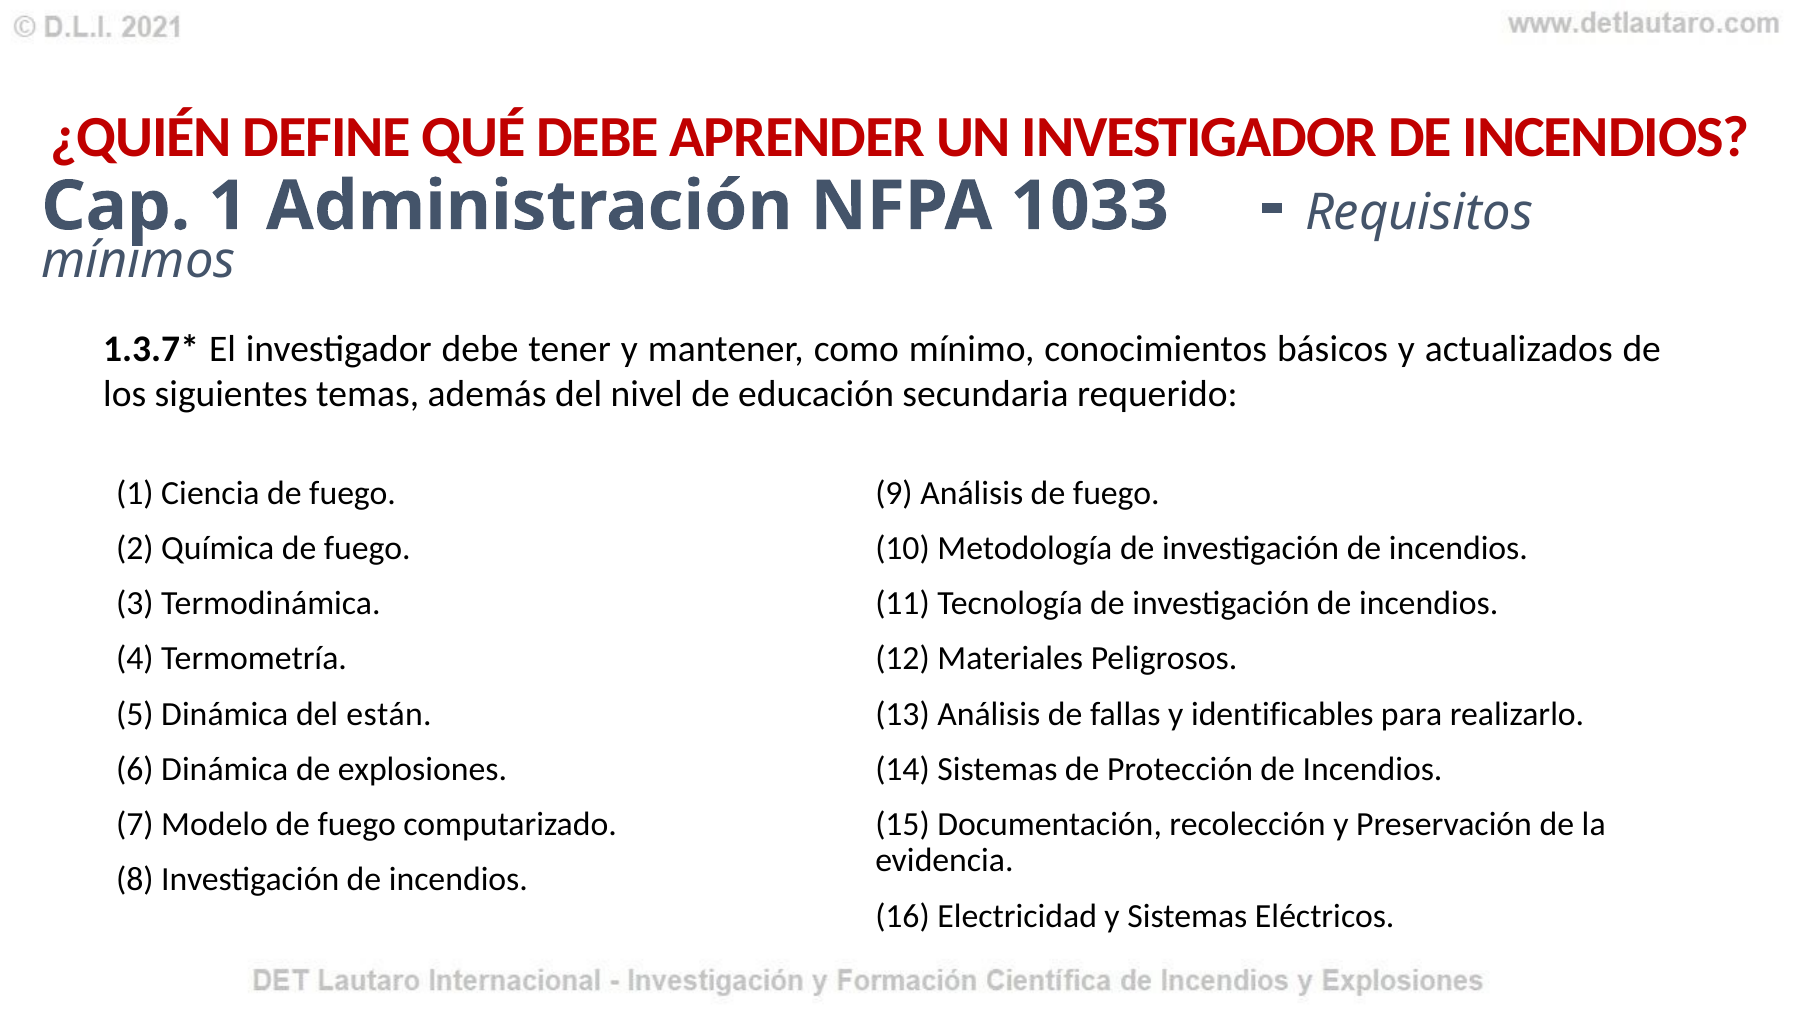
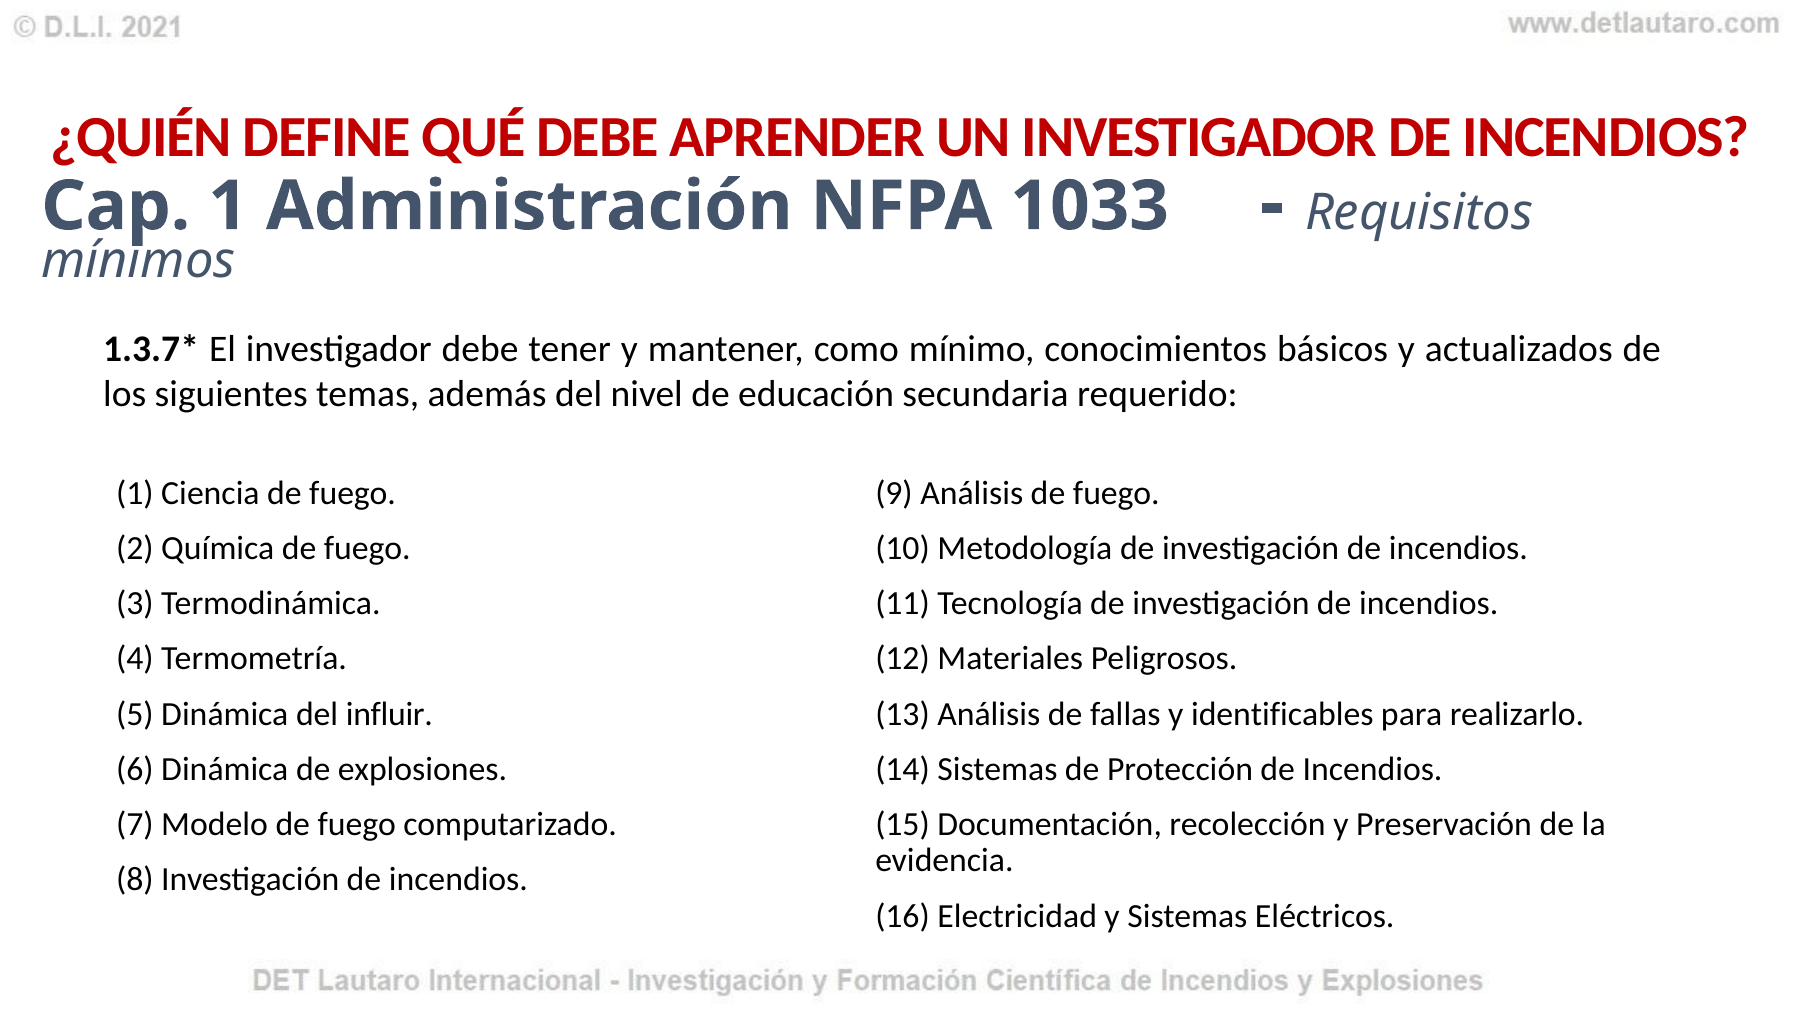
están: están -> influir
